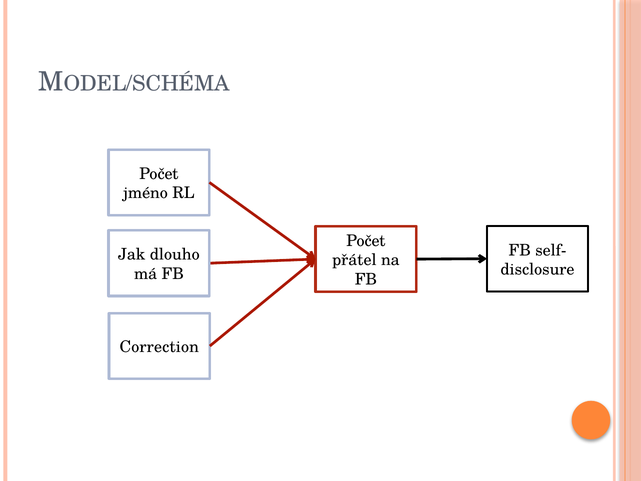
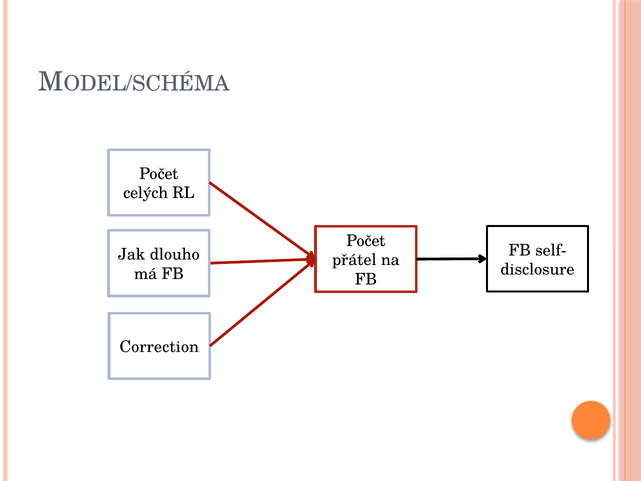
jméno: jméno -> celých
